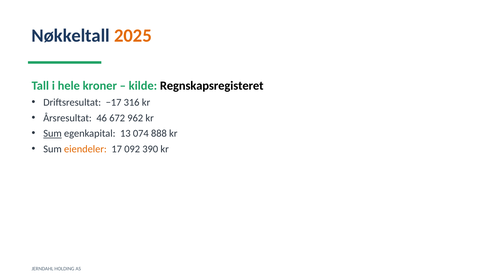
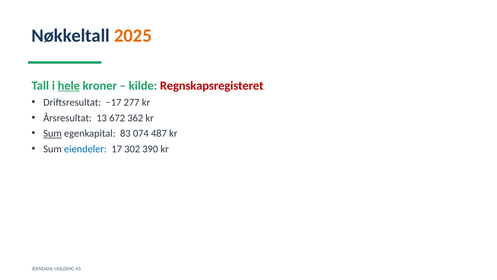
hele underline: none -> present
Regnskapsregisteret colour: black -> red
316: 316 -> 277
46: 46 -> 13
962: 962 -> 362
13: 13 -> 83
888: 888 -> 487
eiendeler colour: orange -> blue
092: 092 -> 302
